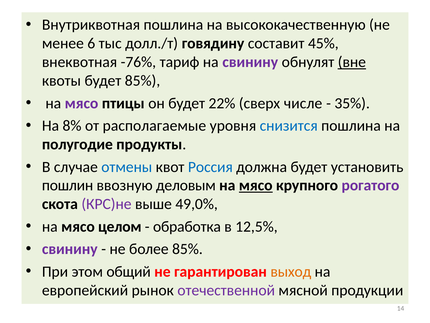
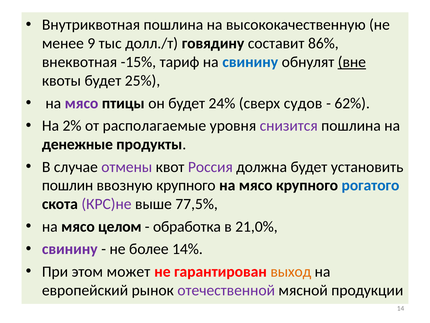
6: 6 -> 9
45%: 45% -> 86%
-76%: -76% -> -15%
свинину at (250, 62) colour: purple -> blue
будет 85%: 85% -> 25%
22%: 22% -> 24%
числе: числе -> судов
35%: 35% -> 62%
8%: 8% -> 2%
снизится colour: blue -> purple
полугодие: полугодие -> денежные
отмены colour: blue -> purple
Россия colour: blue -> purple
ввозную деловым: деловым -> крупного
мясо at (256, 185) underline: present -> none
рогатого colour: purple -> blue
49,0%: 49,0% -> 77,5%
12,5%: 12,5% -> 21,0%
более 85%: 85% -> 14%
общий: общий -> может
